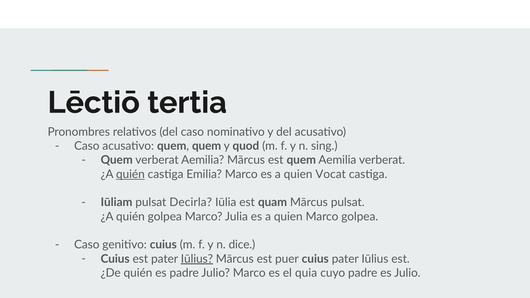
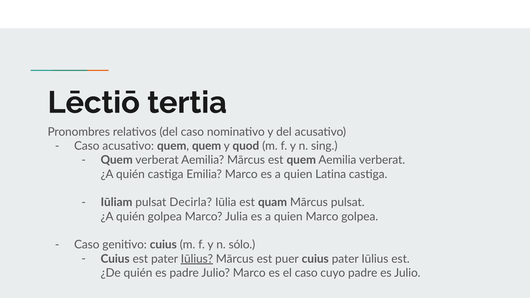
quién at (130, 174) underline: present -> none
Vocat: Vocat -> Latina
dice: dice -> sólo
el quia: quia -> caso
